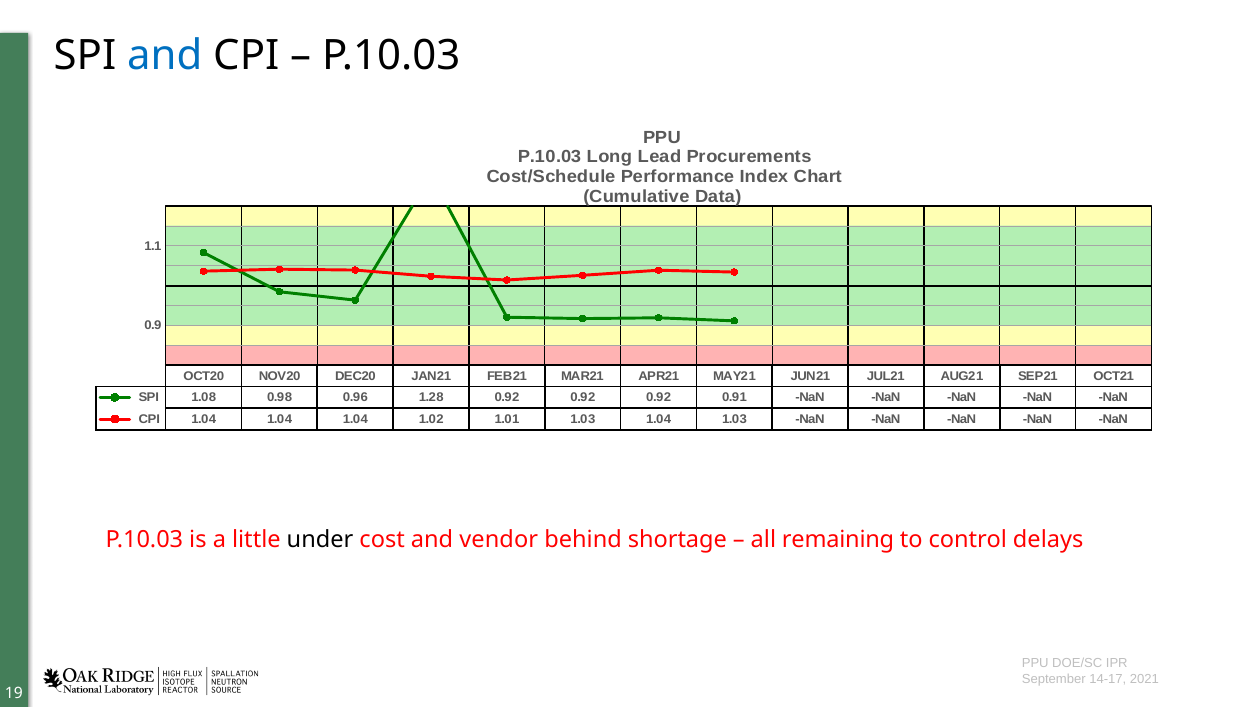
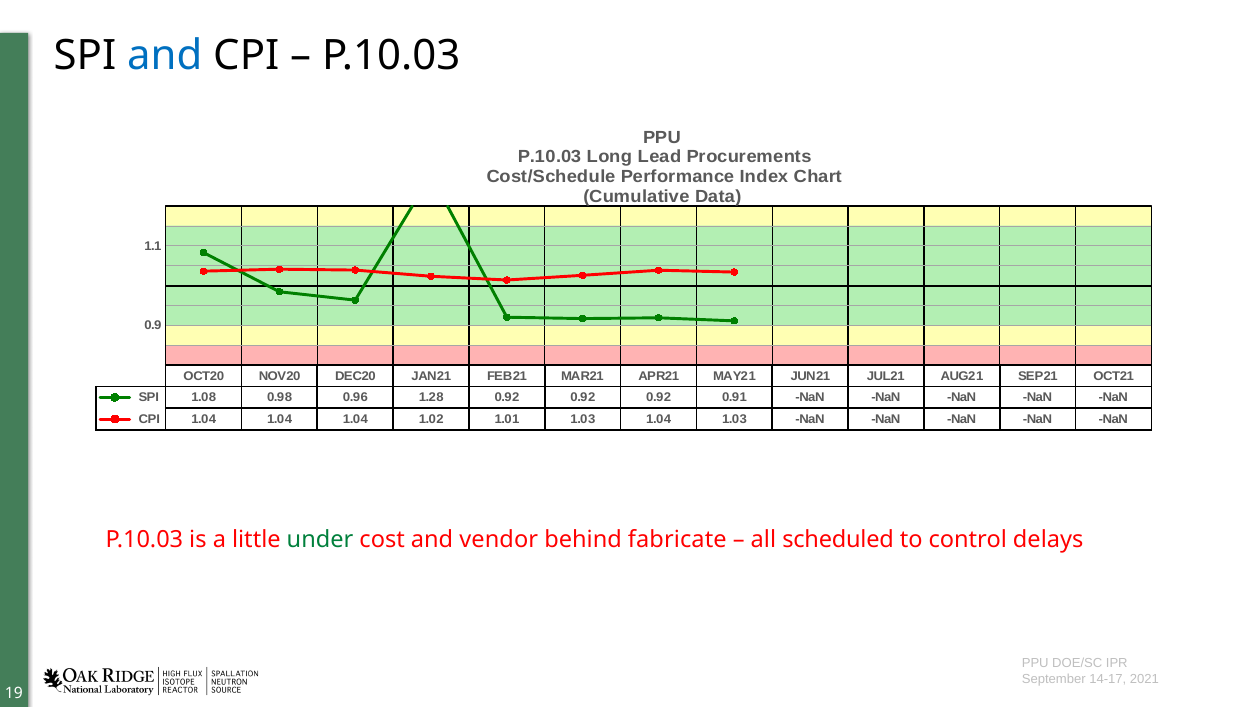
under colour: black -> green
shortage: shortage -> fabricate
remaining: remaining -> scheduled
